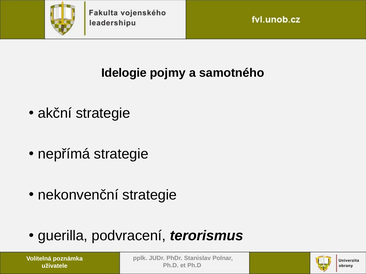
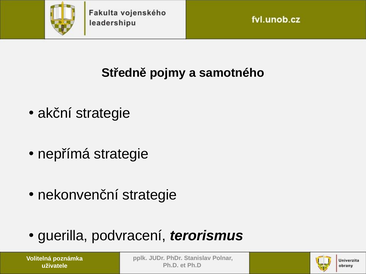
Idelogie: Idelogie -> Středně
